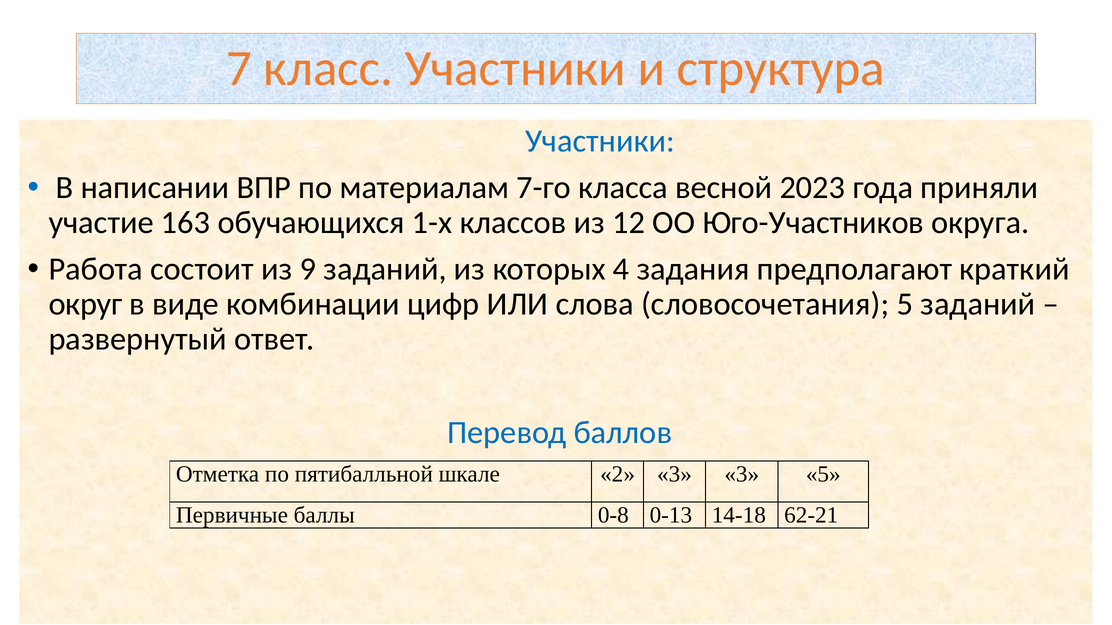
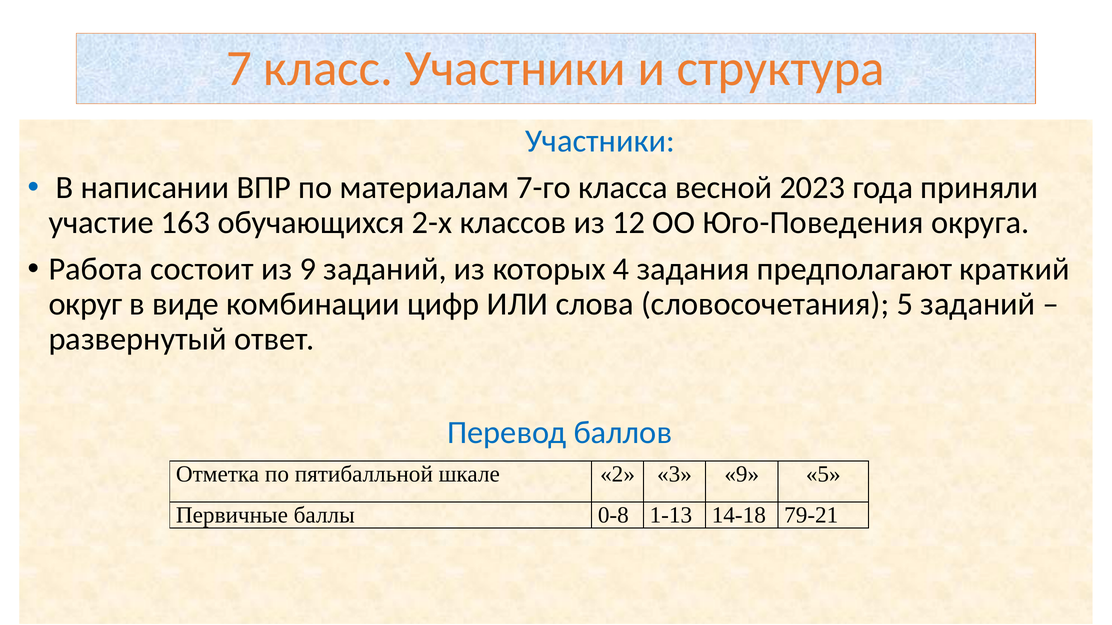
1-х: 1-х -> 2-х
Юго-Участников: Юго-Участников -> Юго-Поведения
3 3: 3 -> 9
0-13: 0-13 -> 1-13
62-21: 62-21 -> 79-21
